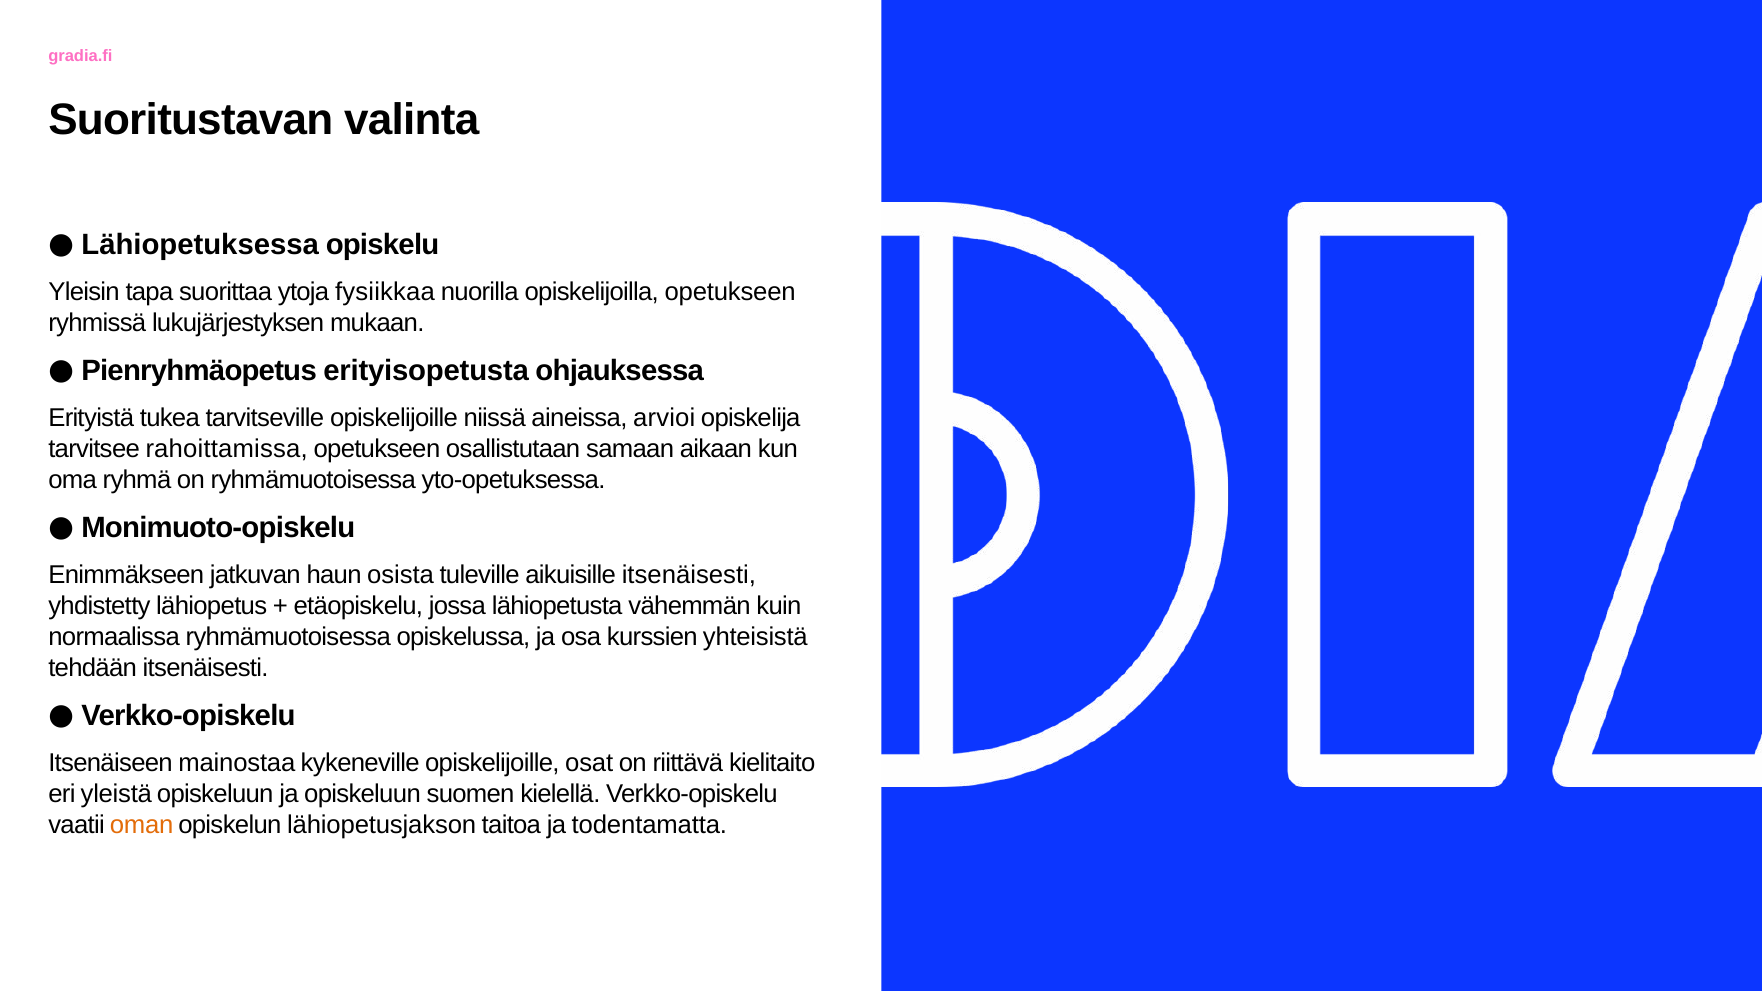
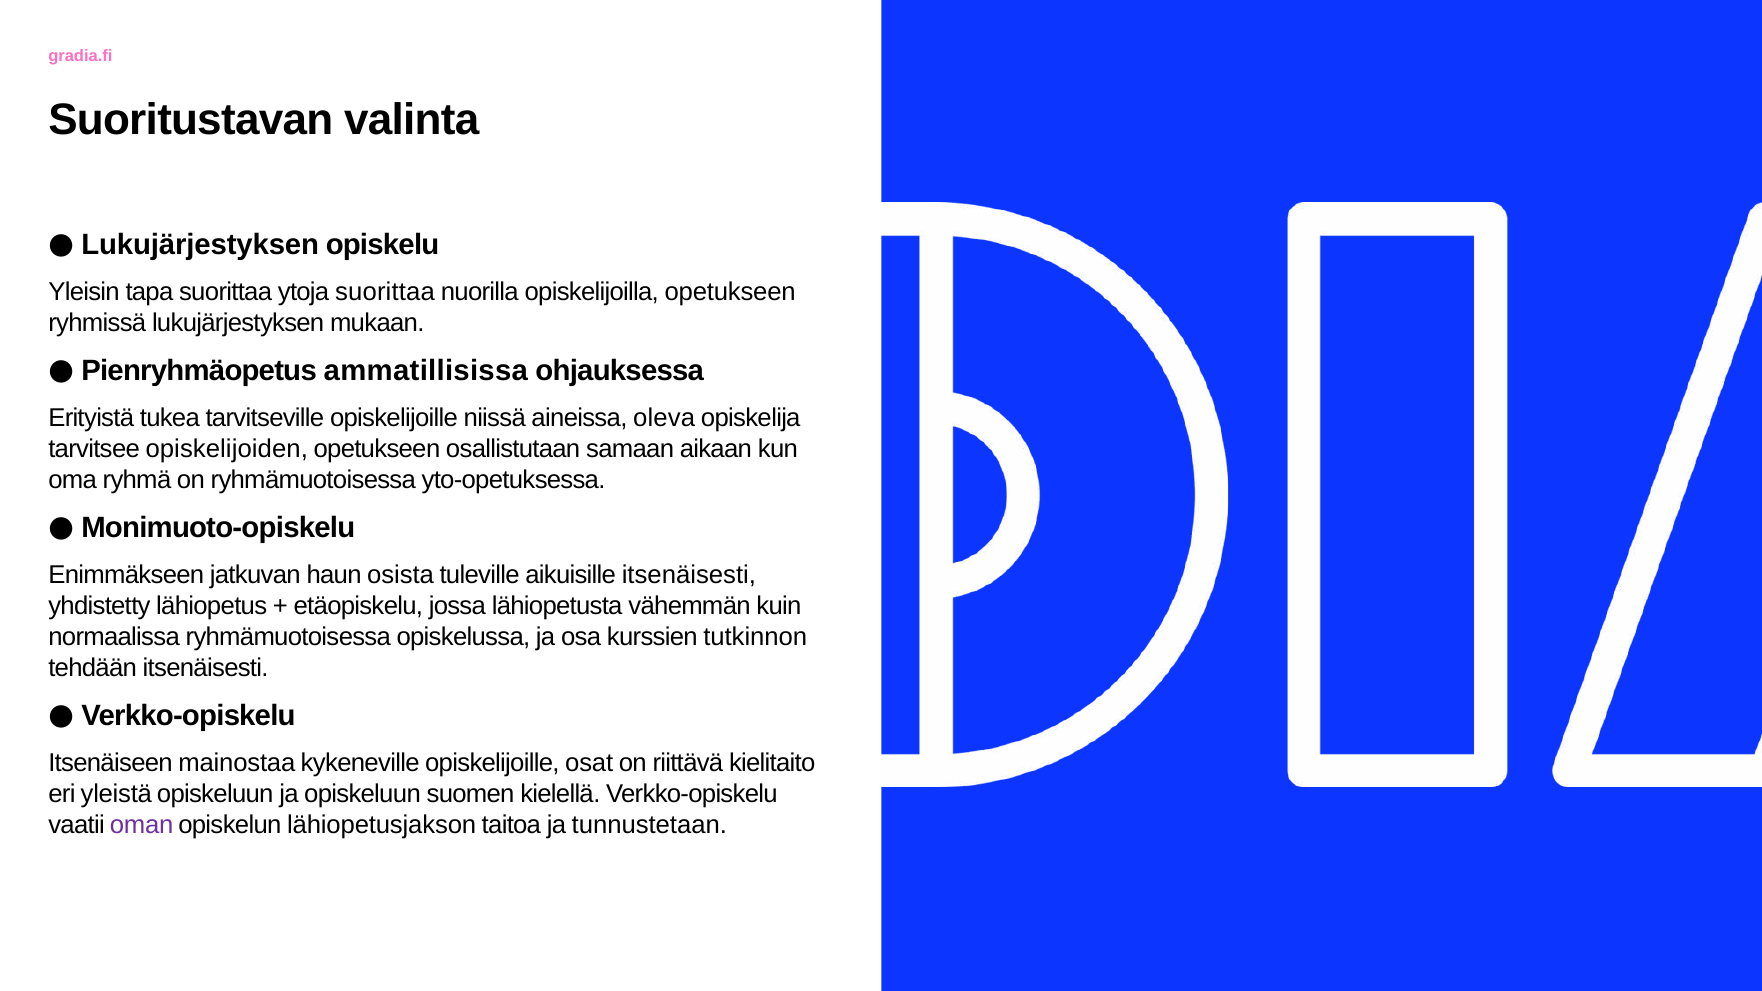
Lähiopetuksessa at (200, 244): Lähiopetuksessa -> Lukujärjestyksen
ytoja fysiikkaa: fysiikkaa -> suorittaa
erityisopetusta: erityisopetusta -> ammatillisissa
arvioi: arvioi -> oleva
rahoittamissa: rahoittamissa -> opiskelijoiden
yhteisistä: yhteisistä -> tutkinnon
oman colour: orange -> purple
todentamatta: todentamatta -> tunnustetaan
